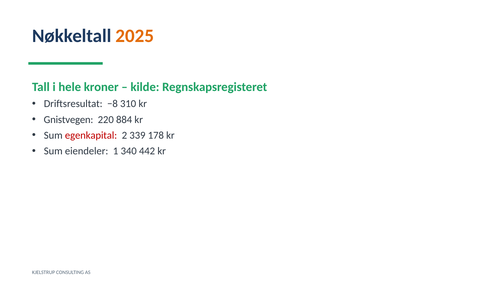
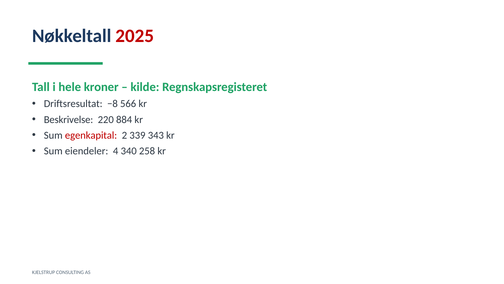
2025 colour: orange -> red
310: 310 -> 566
Gnistvegen: Gnistvegen -> Beskrivelse
178: 178 -> 343
1: 1 -> 4
442: 442 -> 258
